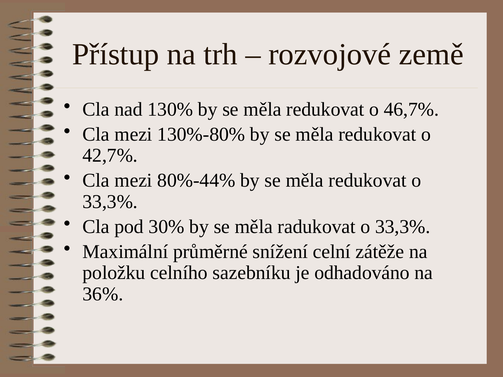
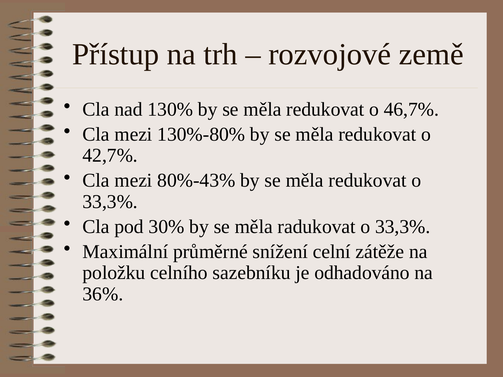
80%-44%: 80%-44% -> 80%-43%
